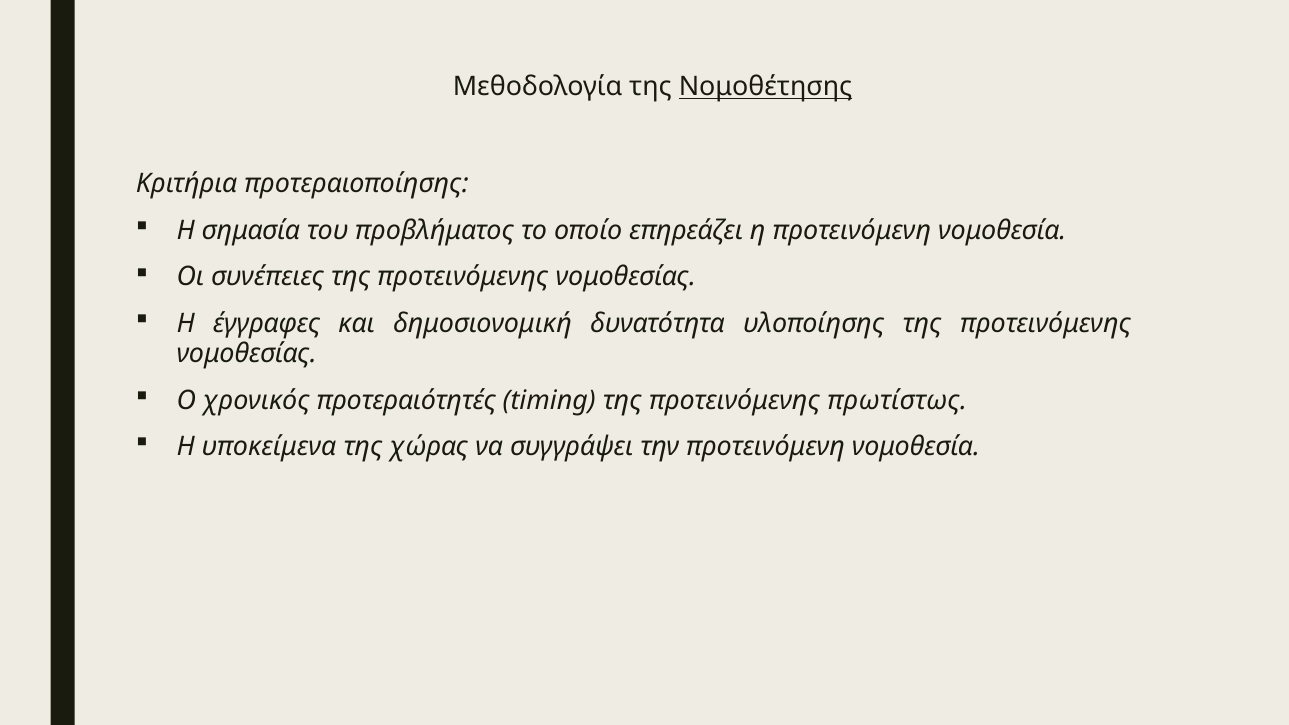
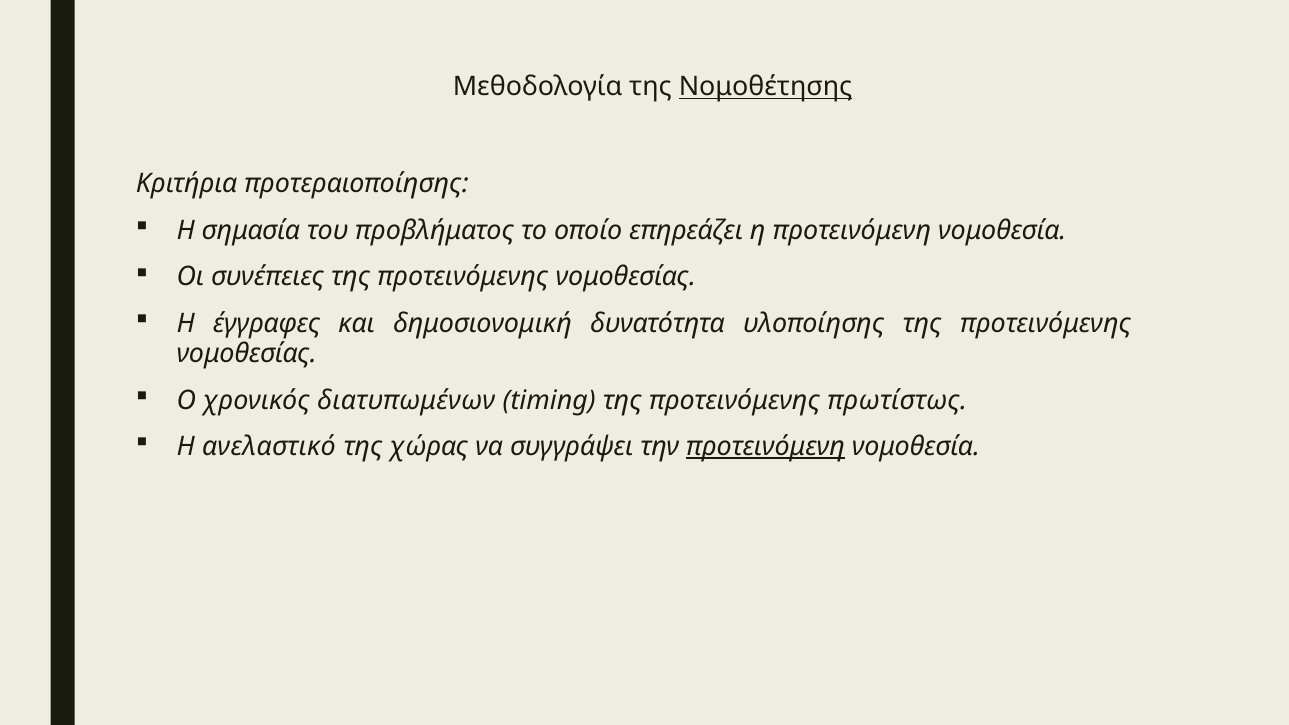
προτεραιότητές: προτεραιότητές -> διατυπωμένων
υποκείμενα: υποκείμενα -> ανελαστικό
προτεινόμενη at (766, 447) underline: none -> present
